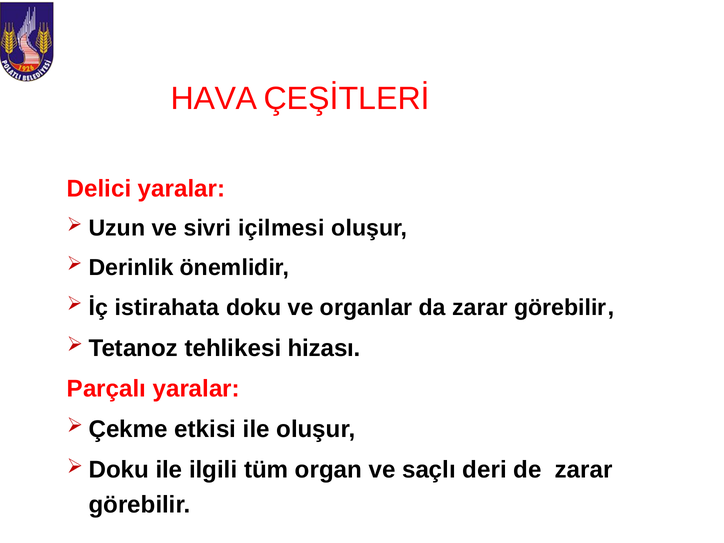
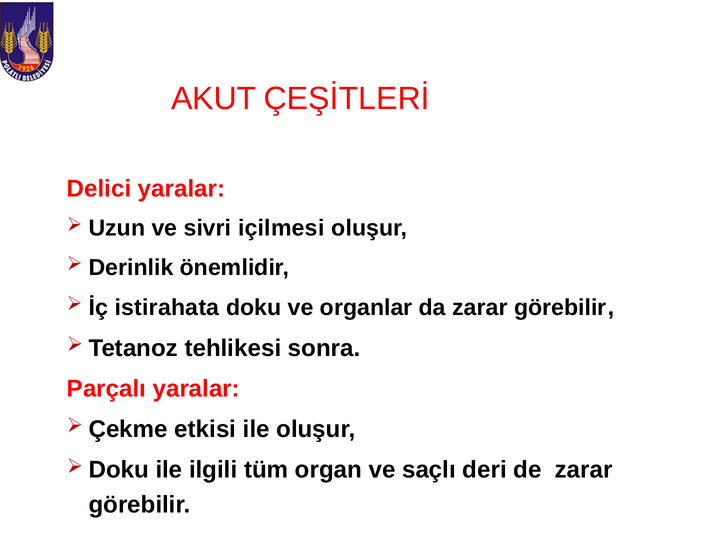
HAVA: HAVA -> AKUT
hizası: hizası -> sonra
